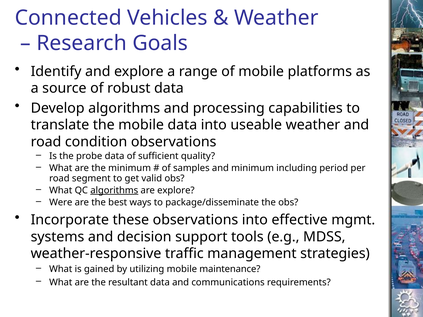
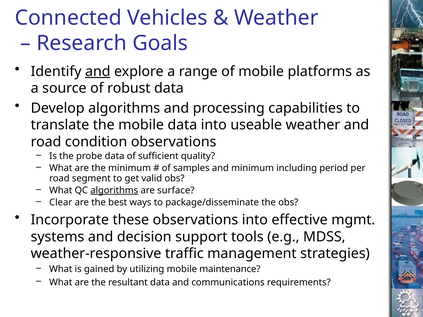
and at (98, 71) underline: none -> present
are explore: explore -> surface
Were: Were -> Clear
